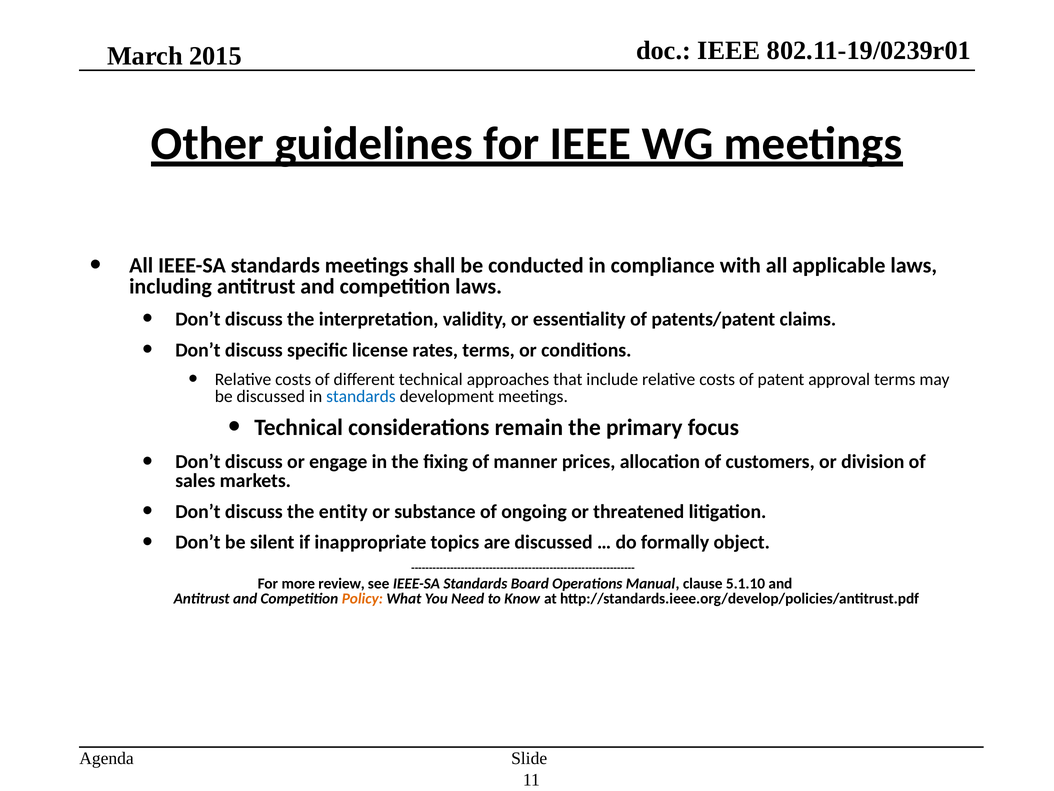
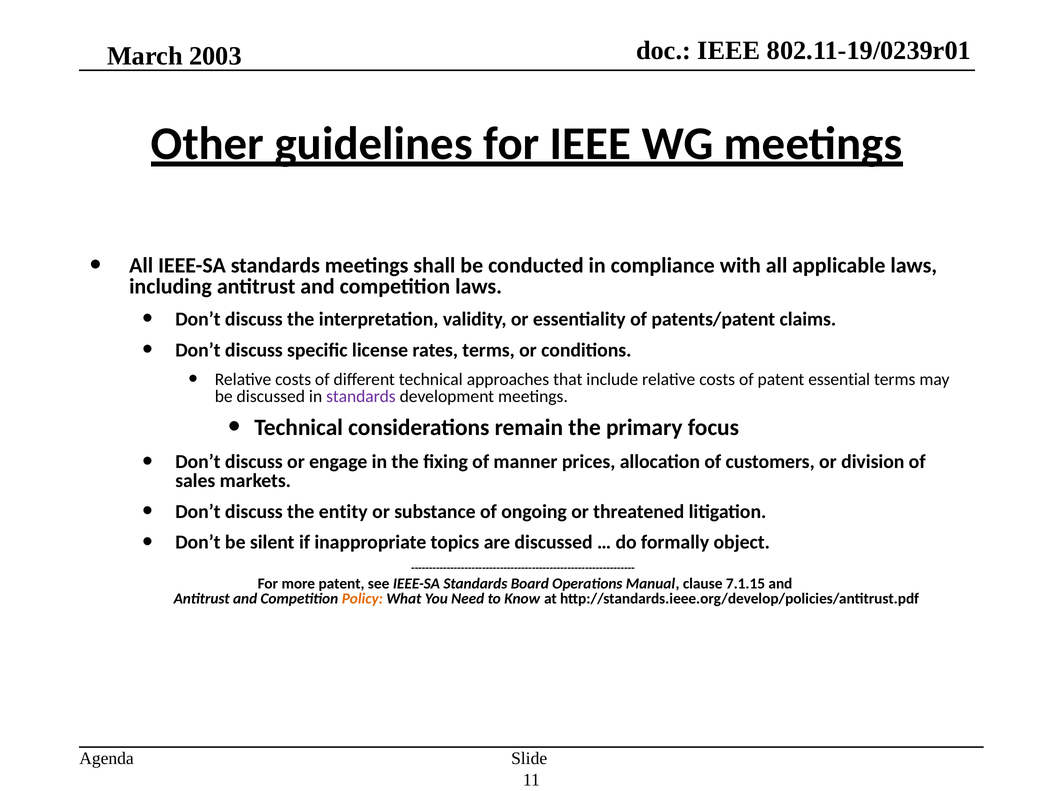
2015: 2015 -> 2003
approval: approval -> essential
standards at (361, 396) colour: blue -> purple
more review: review -> patent
5.1.10: 5.1.10 -> 7.1.15
